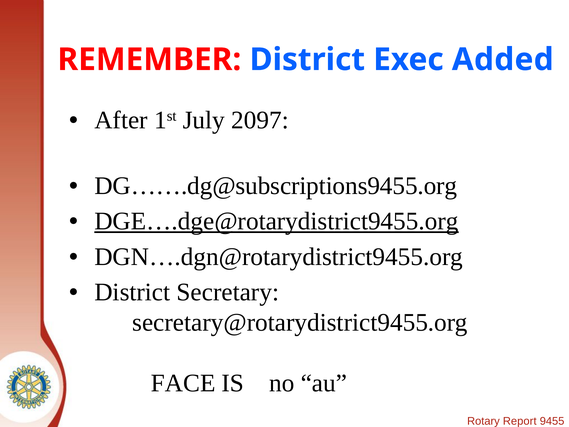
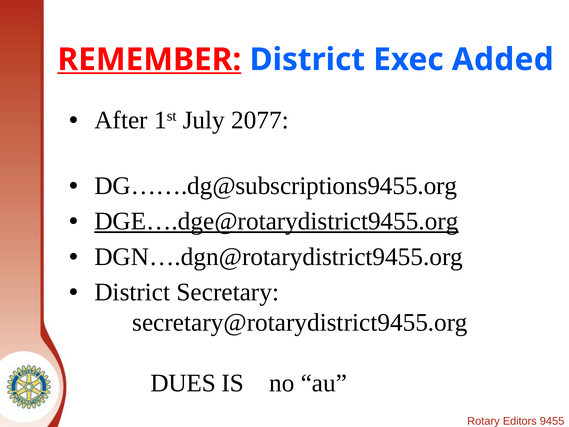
REMEMBER underline: none -> present
2097: 2097 -> 2077
FACE: FACE -> DUES
Report: Report -> Editors
